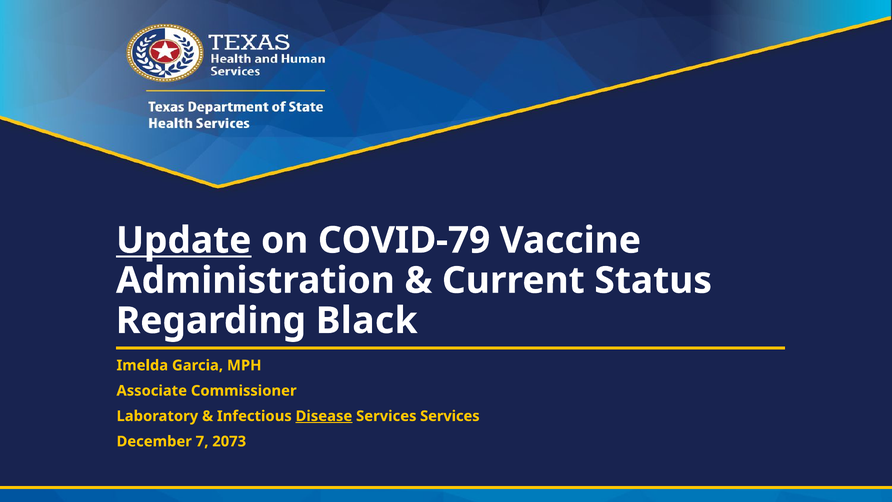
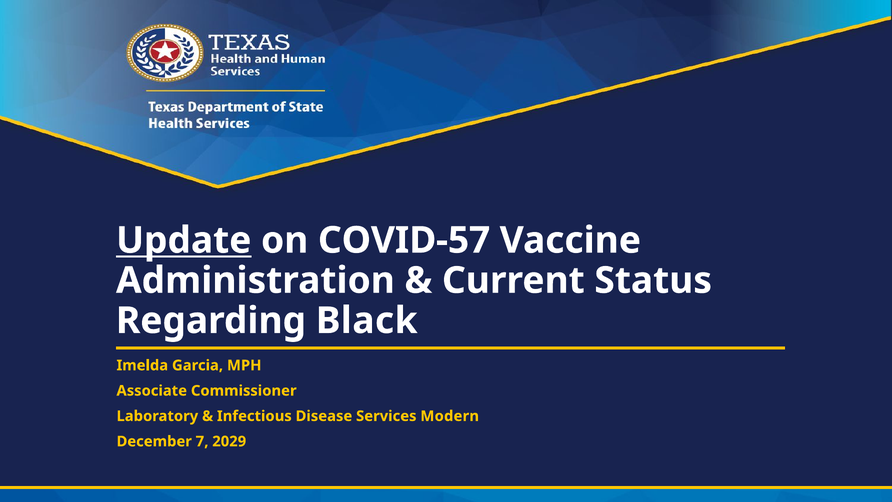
COVID-79: COVID-79 -> COVID-57
Disease underline: present -> none
Services Services: Services -> Modern
2073: 2073 -> 2029
